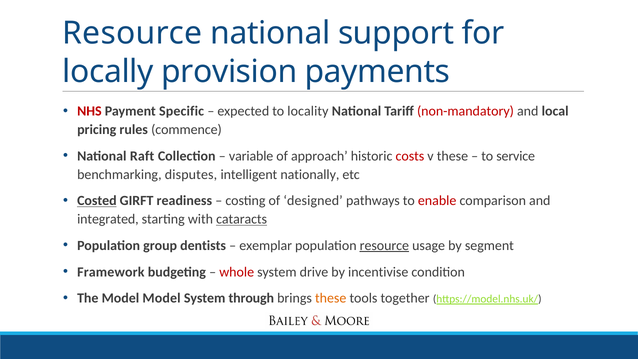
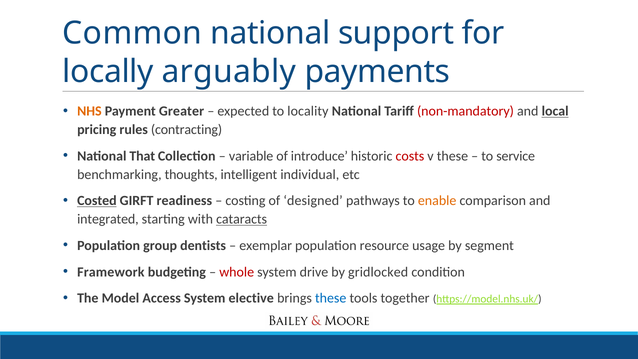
Resource at (132, 33): Resource -> Common
provision: provision -> arguably
NHS colour: red -> orange
Specific: Specific -> Greater
local underline: none -> present
commence: commence -> contracting
Raft: Raft -> That
approach: approach -> introduce
disputes: disputes -> thoughts
nationally: nationally -> individual
enable colour: red -> orange
resource at (384, 245) underline: present -> none
incentivise: incentivise -> gridlocked
Model Model: Model -> Access
through: through -> elective
these at (331, 298) colour: orange -> blue
